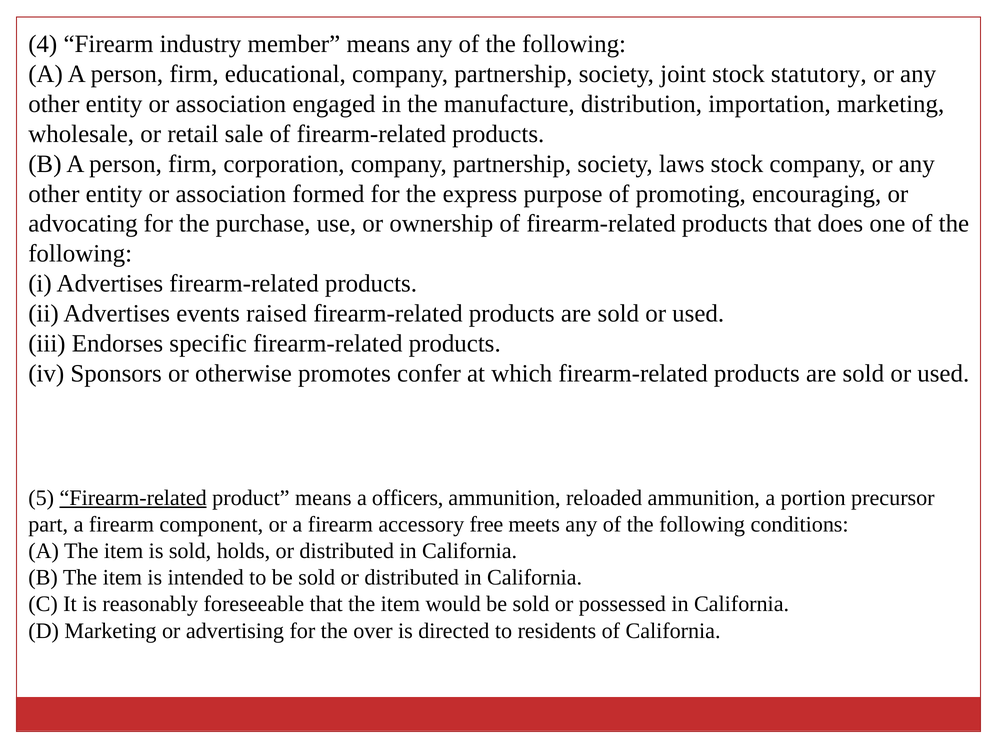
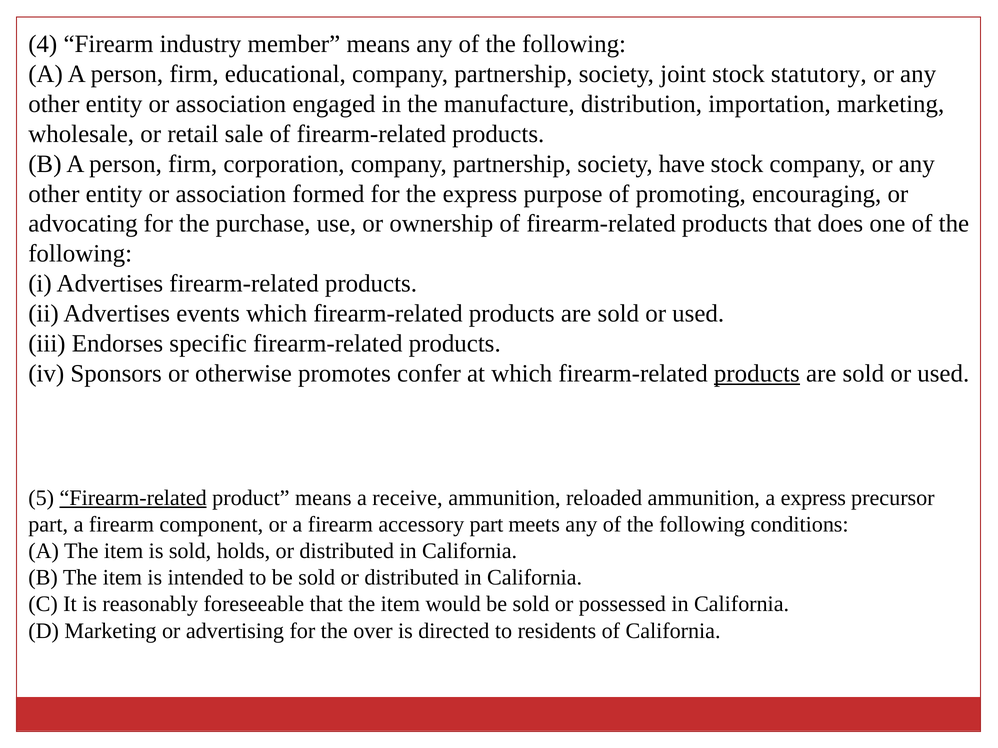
laws: laws -> have
events raised: raised -> which
products at (757, 374) underline: none -> present
officers: officers -> receive
a portion: portion -> express
accessory free: free -> part
